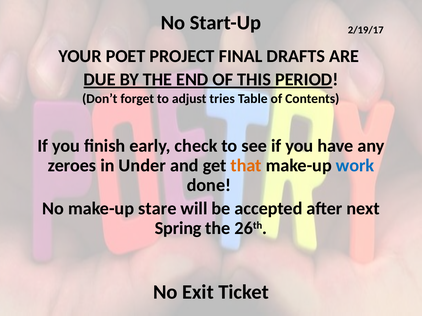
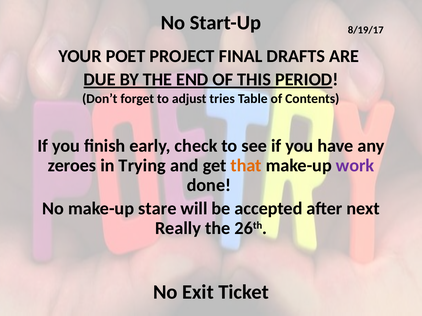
2/19/17: 2/19/17 -> 8/19/17
Under: Under -> Trying
work colour: blue -> purple
Spring: Spring -> Really
